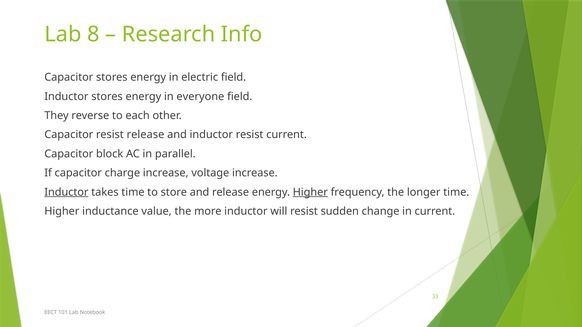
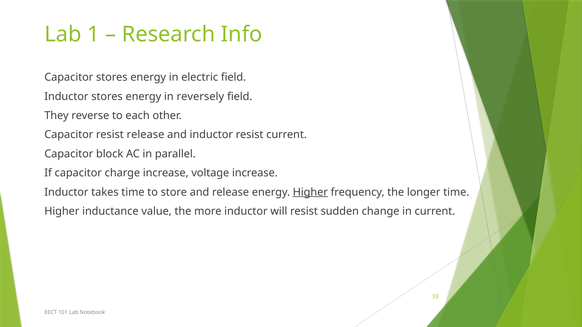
8: 8 -> 1
everyone: everyone -> reversely
Inductor at (66, 192) underline: present -> none
